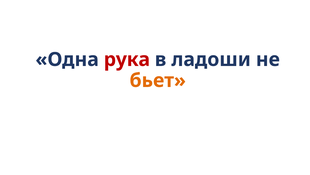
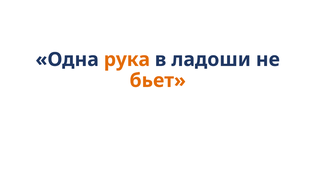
рука colour: red -> orange
